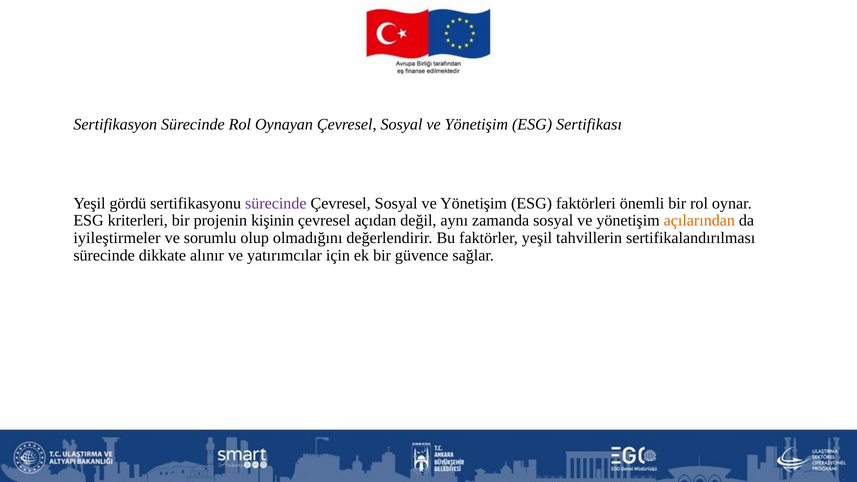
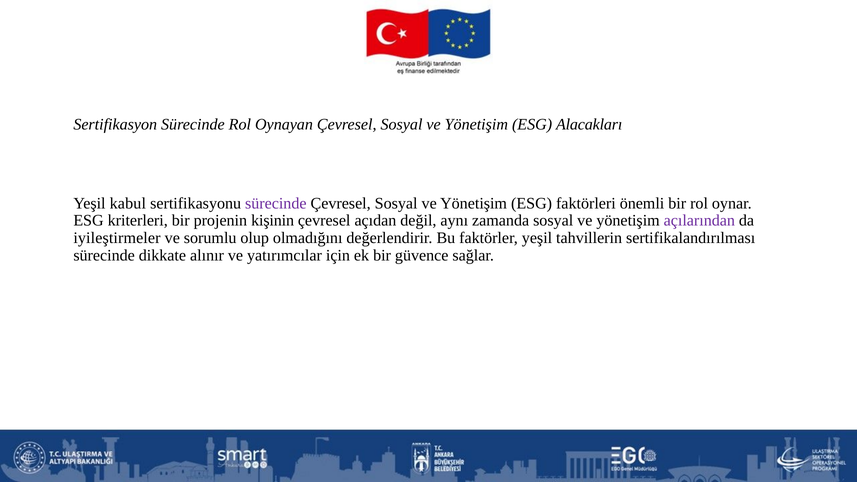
Sertifikası: Sertifikası -> Alacakları
gördü: gördü -> kabul
açılarından colour: orange -> purple
